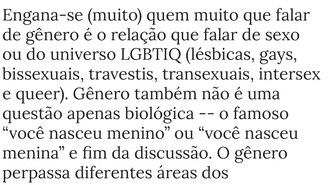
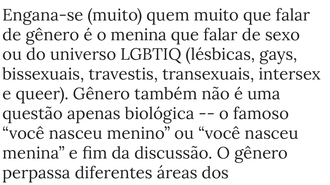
o relação: relação -> menina
